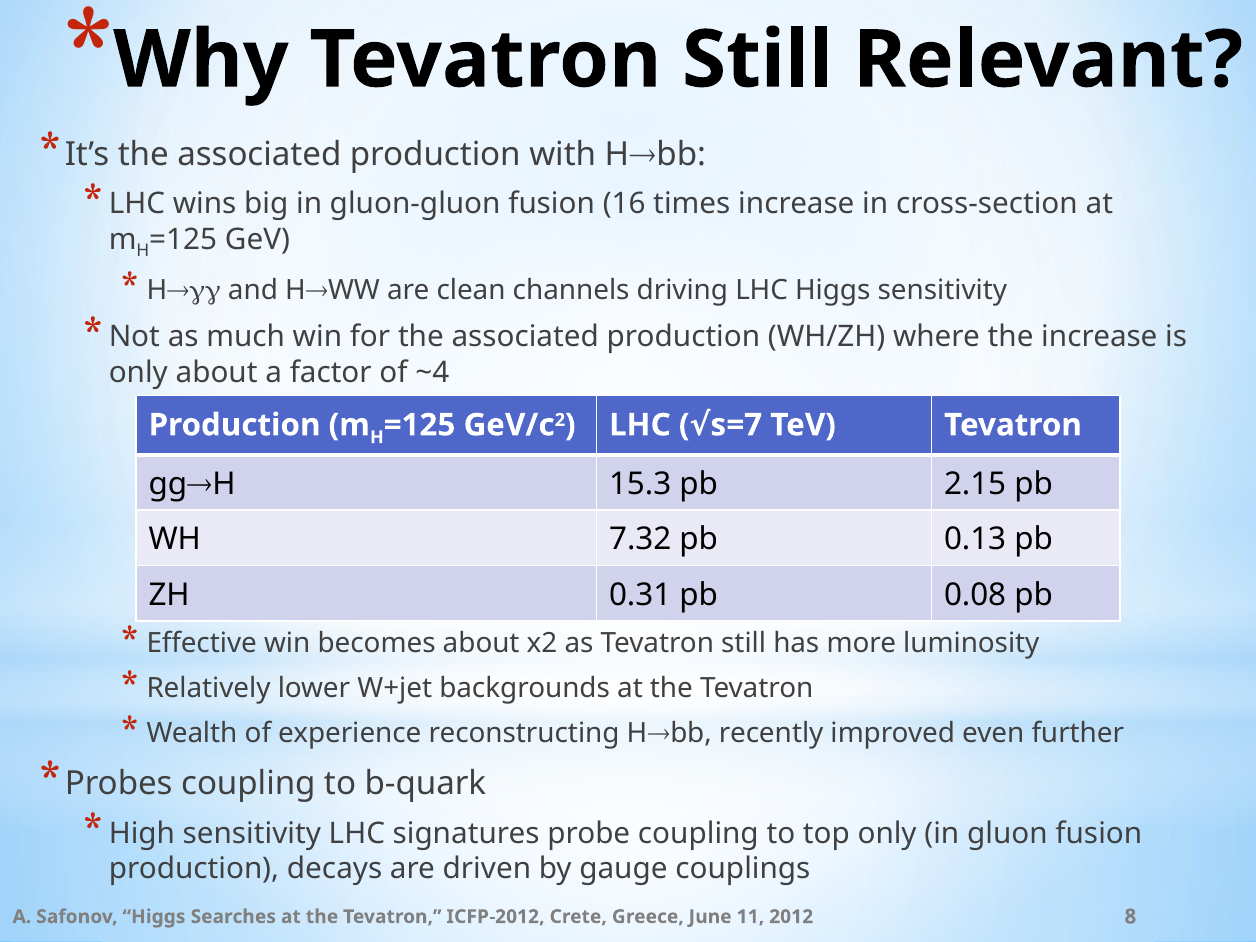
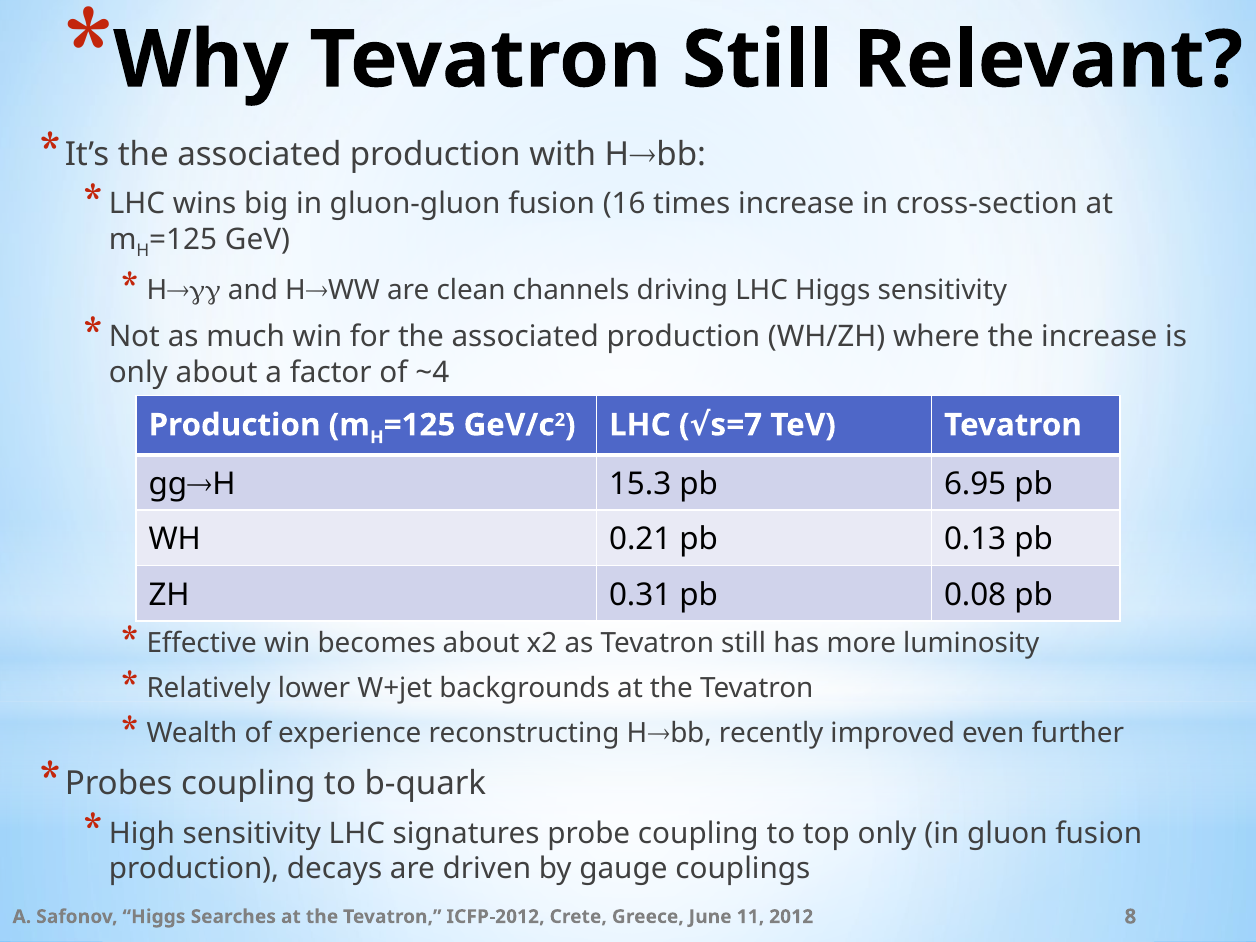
2.15: 2.15 -> 6.95
7.32: 7.32 -> 0.21
